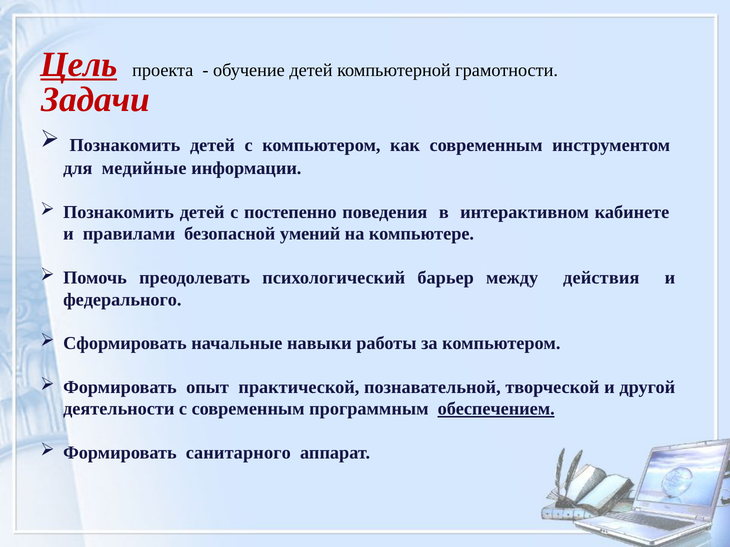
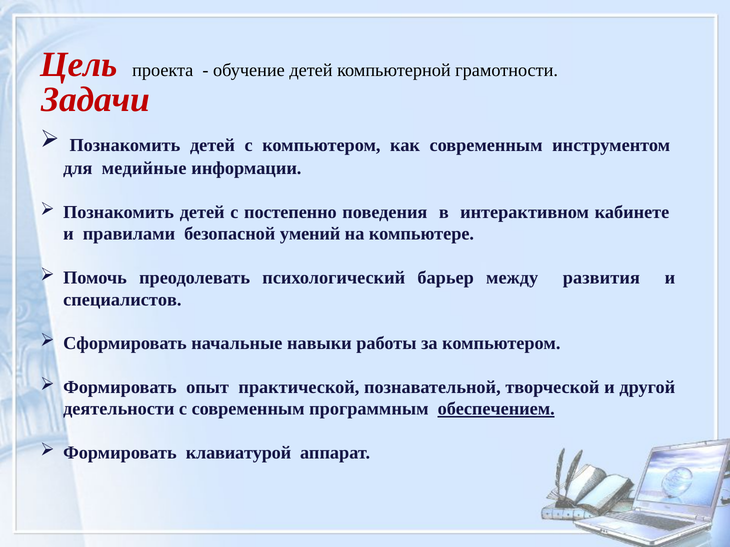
Цель underline: present -> none
действия: действия -> развития
федерального: федерального -> специалистов
санитарного: санитарного -> клавиатурой
